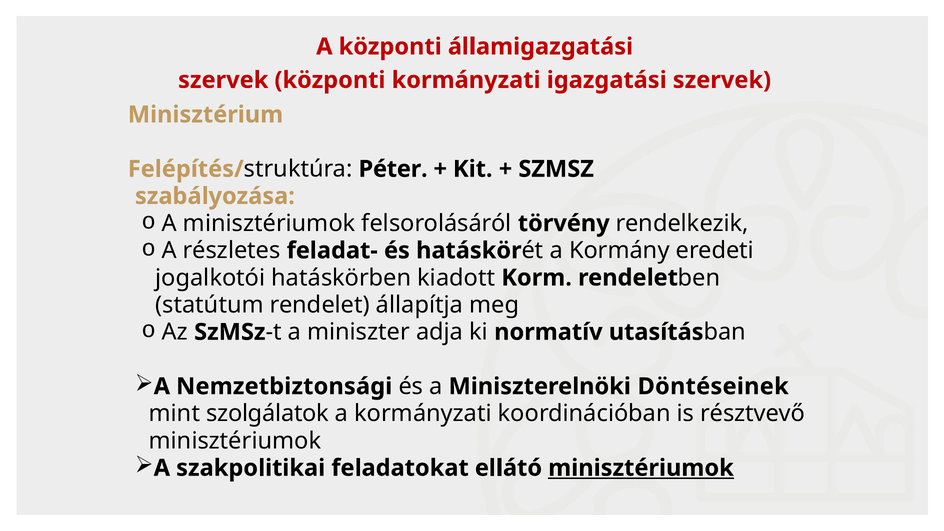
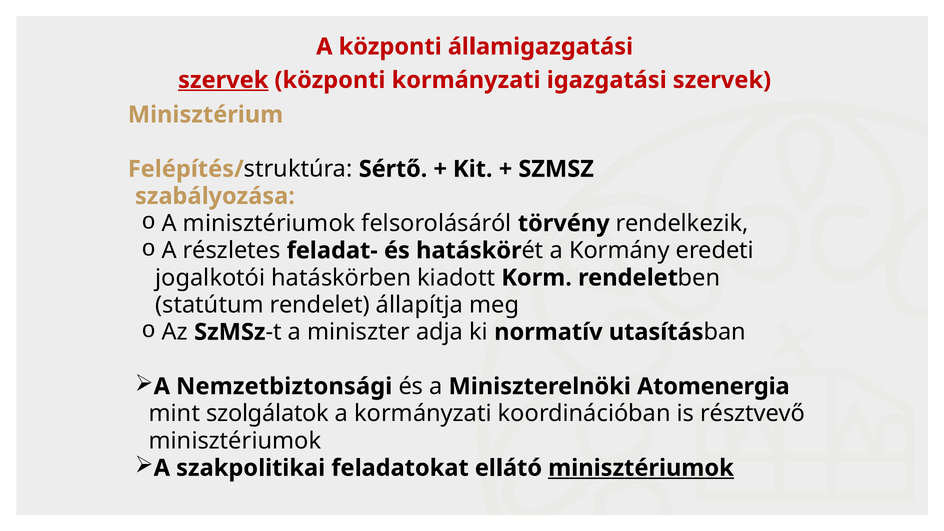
szervek at (223, 80) underline: none -> present
Péter: Péter -> Sértő
Döntéseinek: Döntéseinek -> Atomenergia
